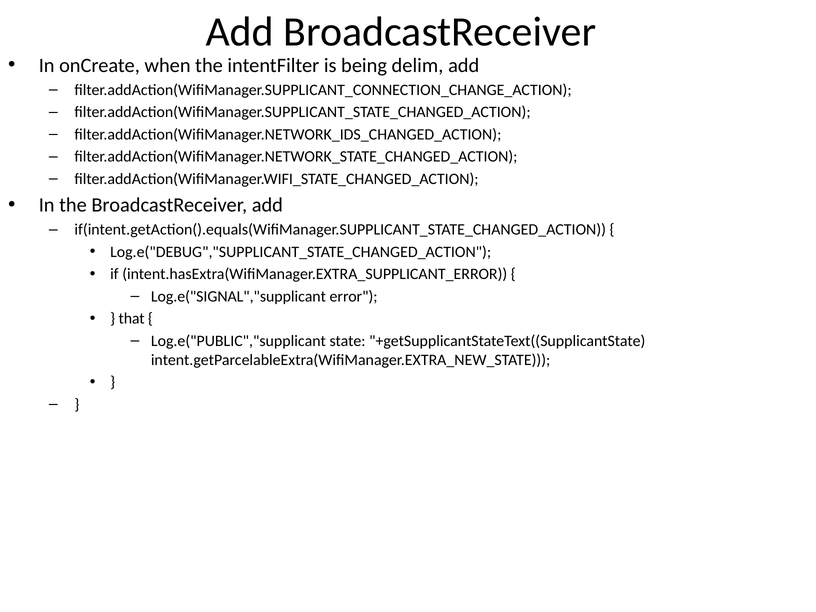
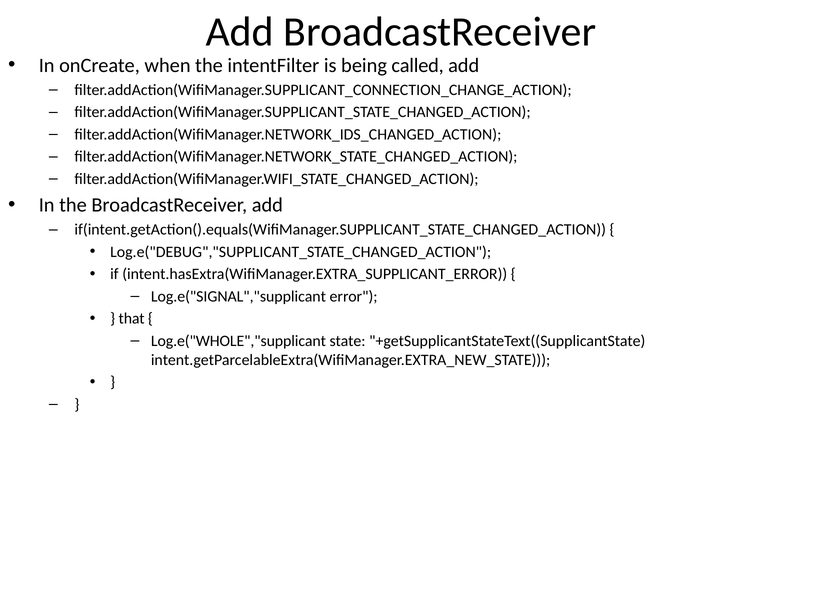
delim: delim -> called
Log.e("PUBLIC","supplicant: Log.e("PUBLIC","supplicant -> Log.e("WHOLE","supplicant
